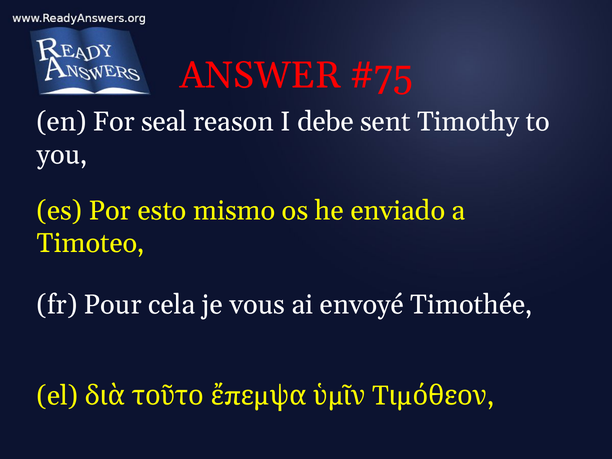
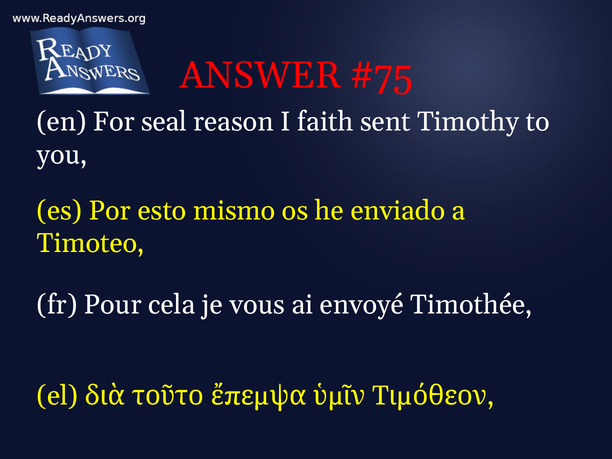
debe: debe -> faith
